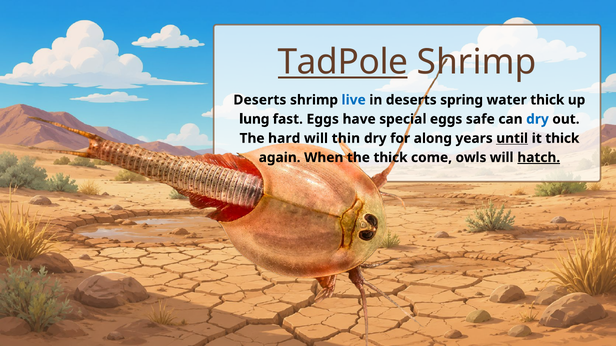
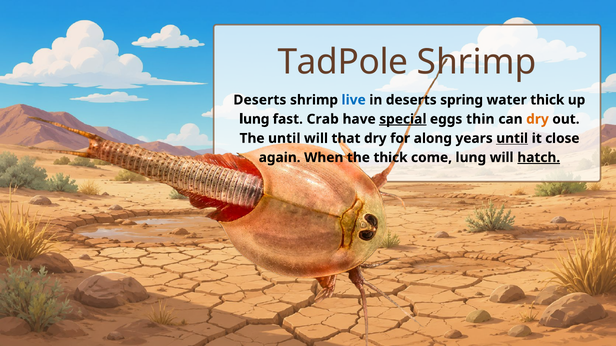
TadPole underline: present -> none
fast Eggs: Eggs -> Crab
special underline: none -> present
safe: safe -> thin
dry at (537, 119) colour: blue -> orange
The hard: hard -> until
thin: thin -> that
it thick: thick -> close
come owls: owls -> lung
